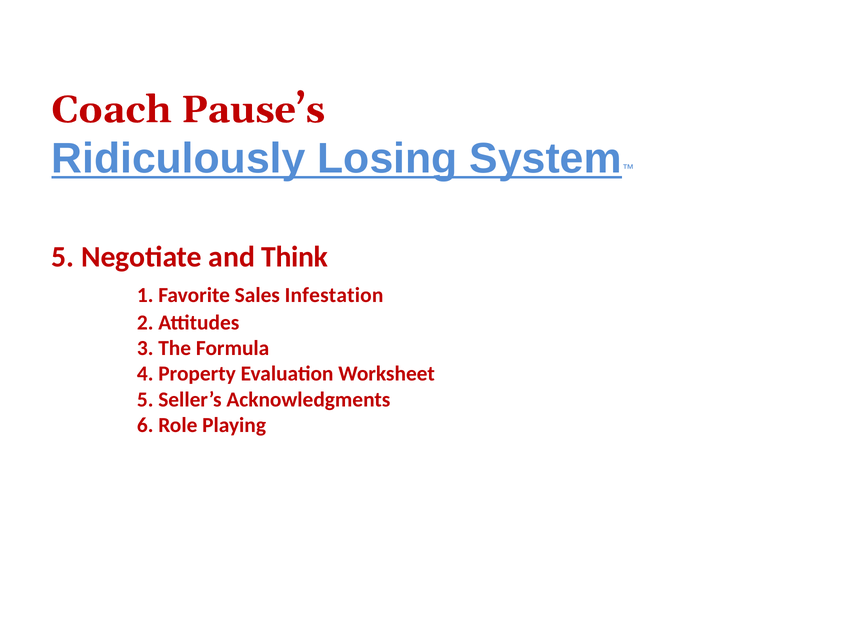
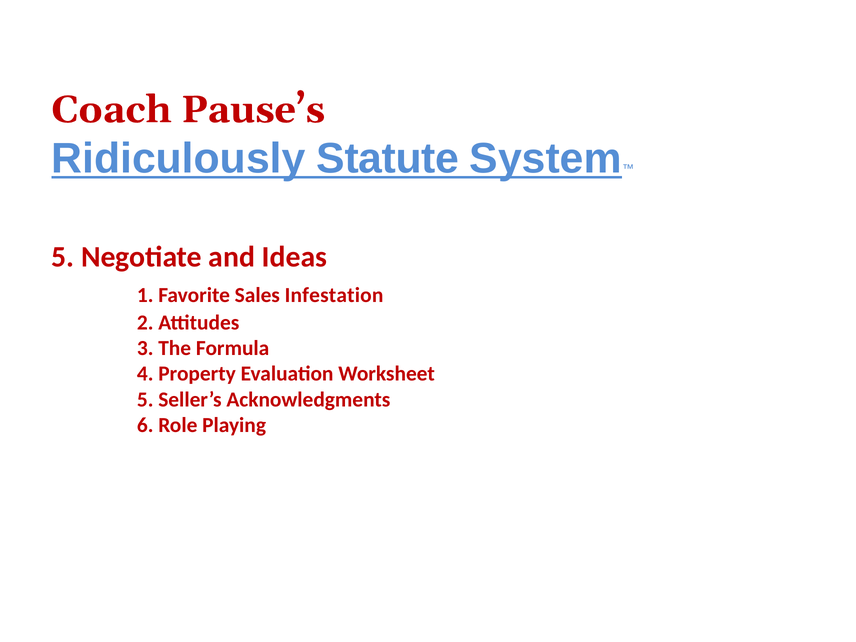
Losing: Losing -> Statute
Think: Think -> Ideas
